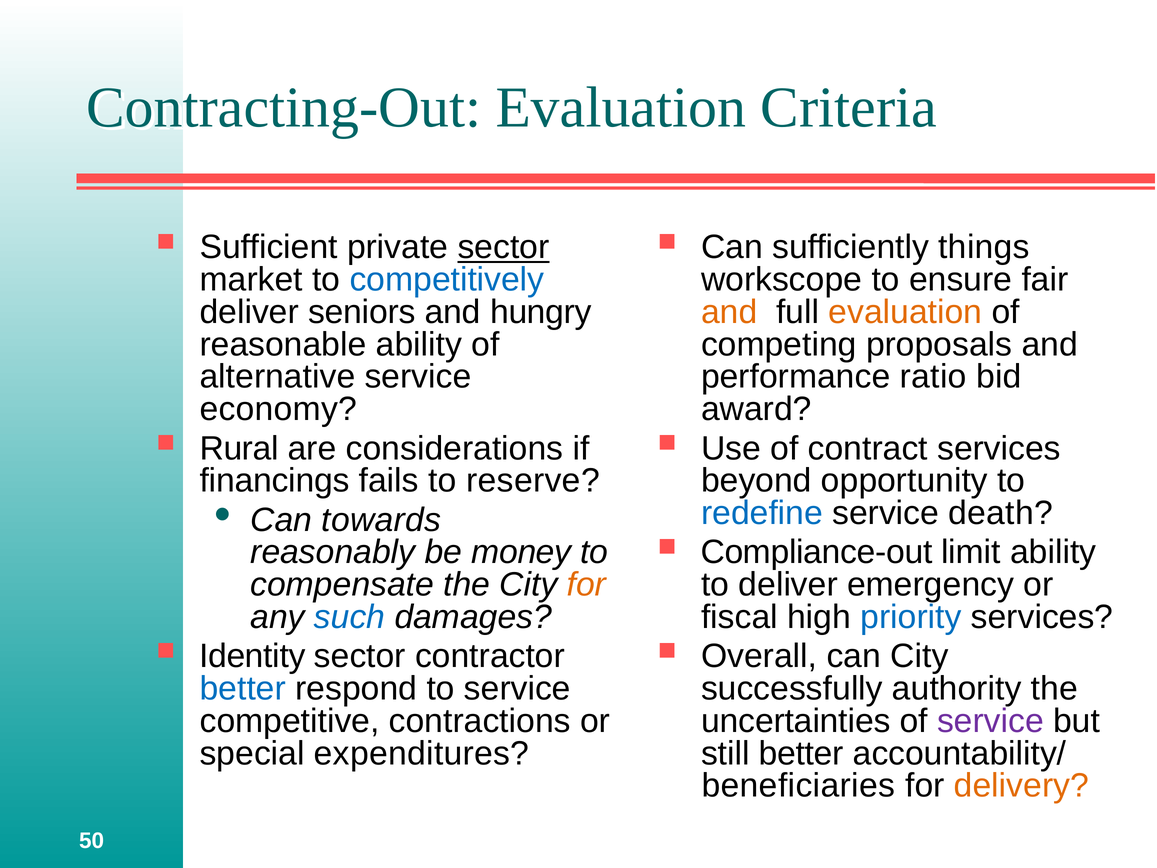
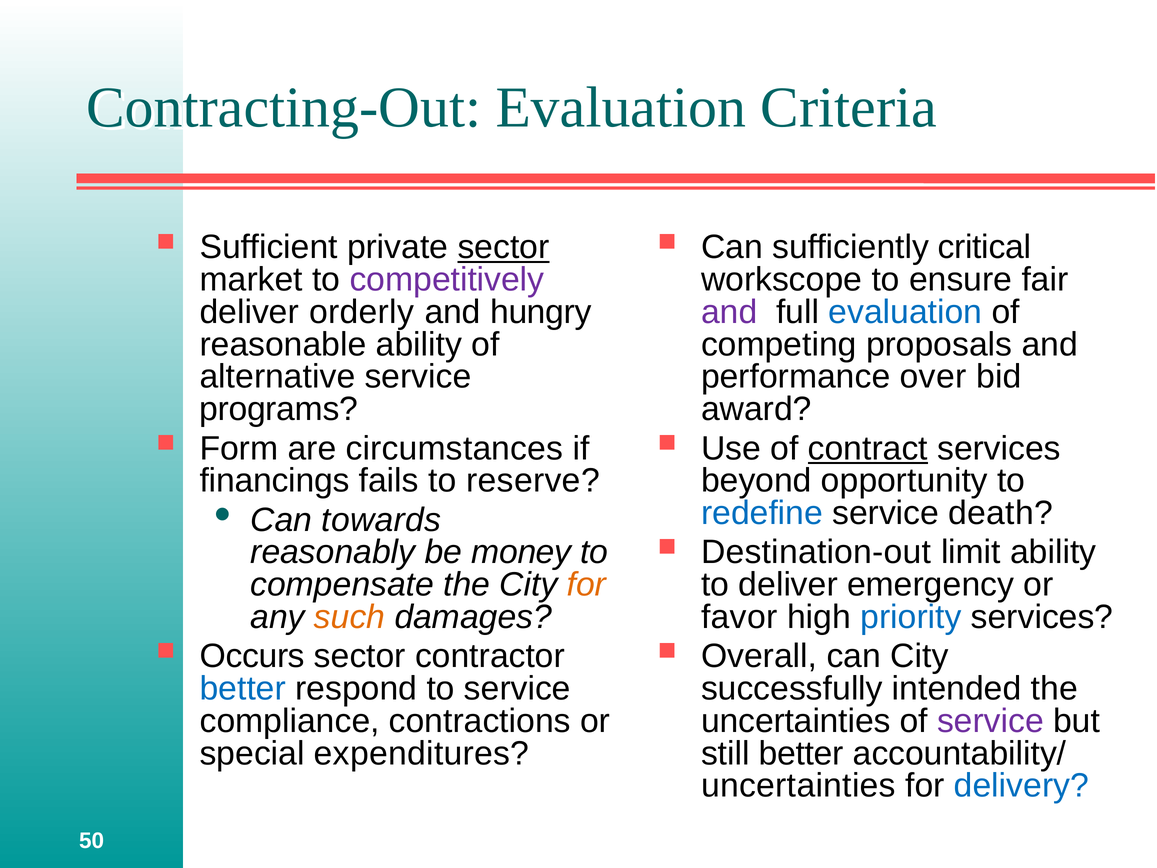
things: things -> critical
competitively colour: blue -> purple
seniors: seniors -> orderly
and at (729, 312) colour: orange -> purple
evaluation at (905, 312) colour: orange -> blue
ratio: ratio -> over
economy: economy -> programs
Rural: Rural -> Form
considerations: considerations -> circumstances
contract underline: none -> present
Compliance-out: Compliance-out -> Destination-out
such colour: blue -> orange
fiscal: fiscal -> favor
Identity: Identity -> Occurs
authority: authority -> intended
competitive: competitive -> compliance
beneficiaries at (798, 786): beneficiaries -> uncertainties
delivery colour: orange -> blue
